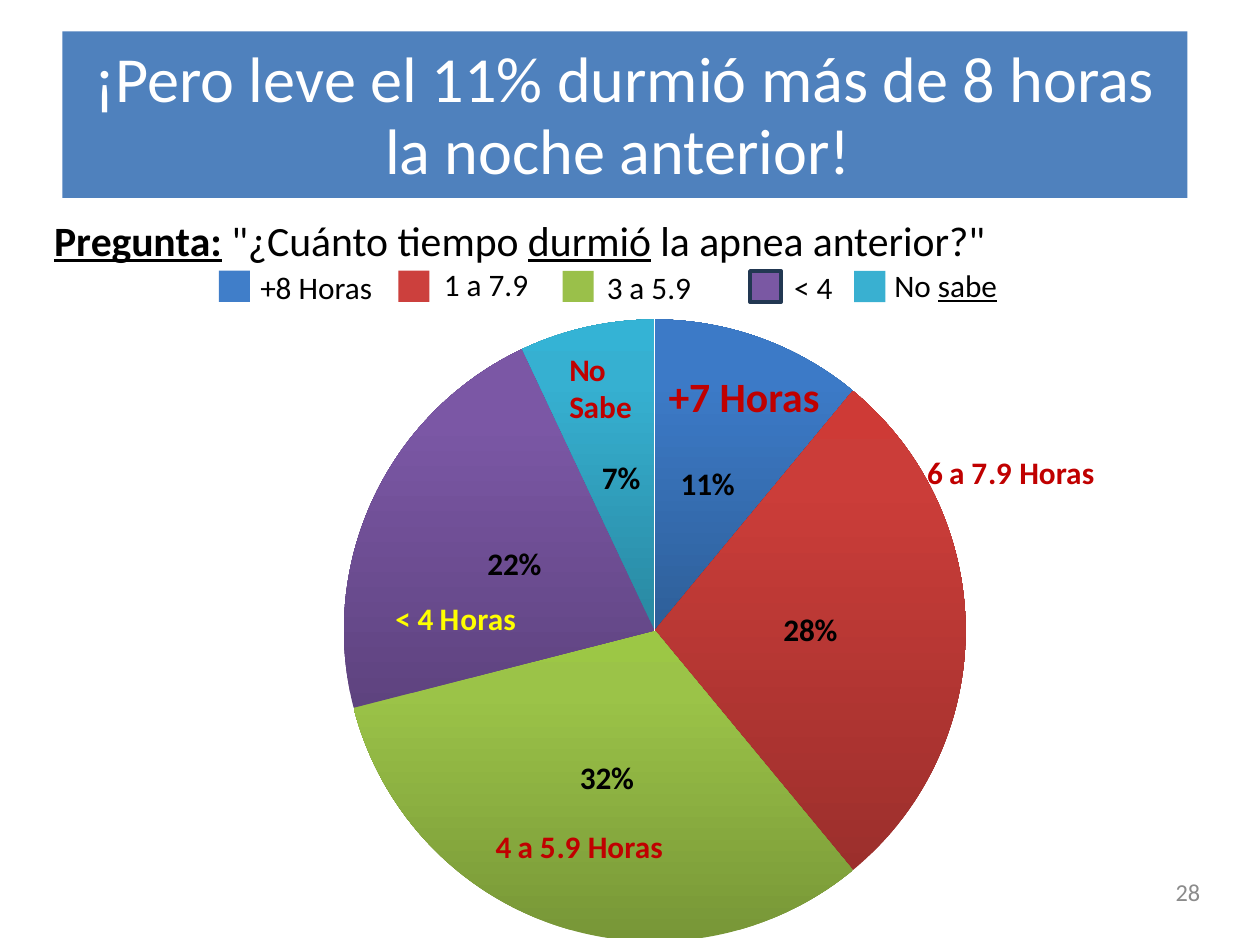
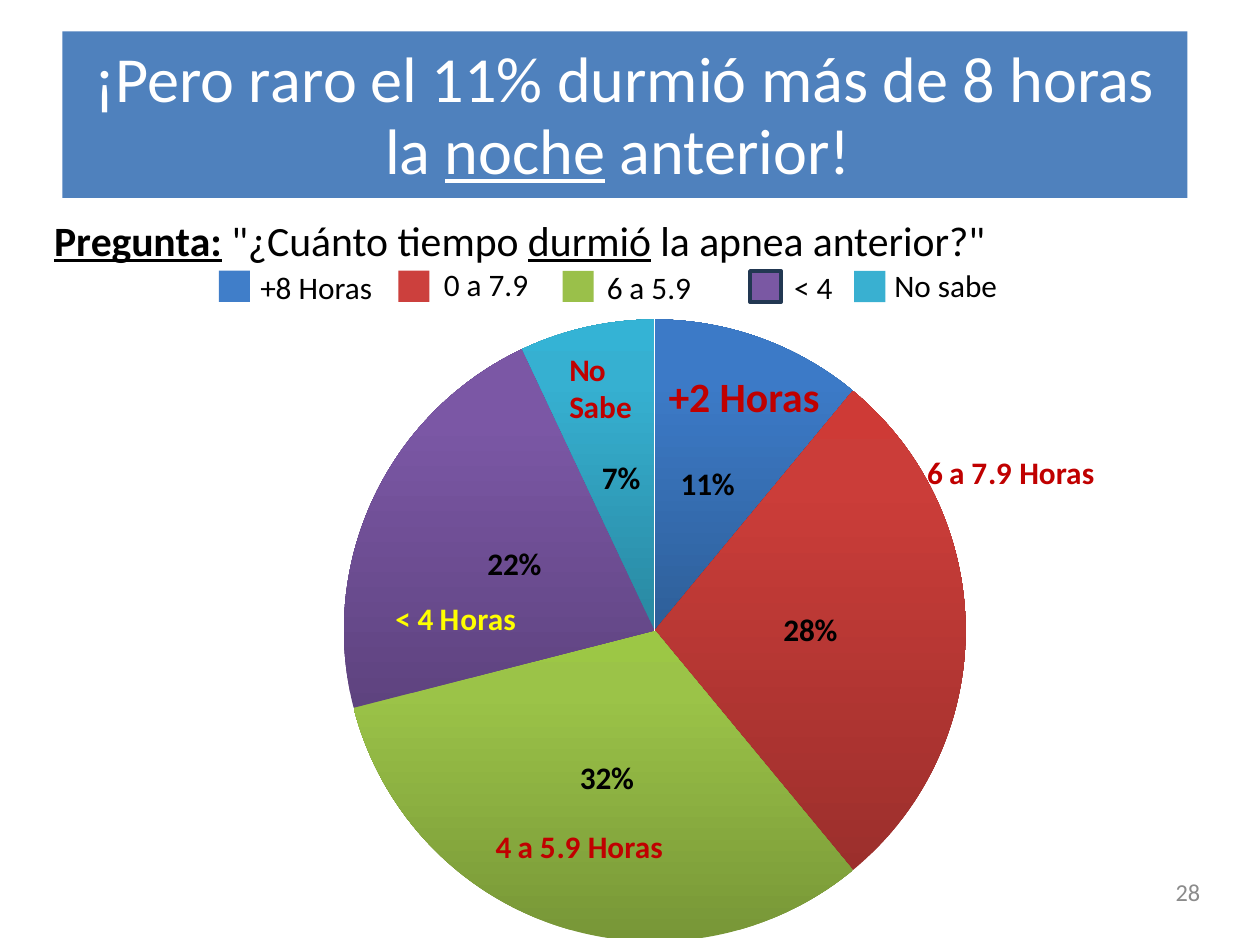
leve: leve -> raro
noche underline: none -> present
sabe at (967, 287) underline: present -> none
1: 1 -> 0
7.9 3: 3 -> 6
+7: +7 -> +2
